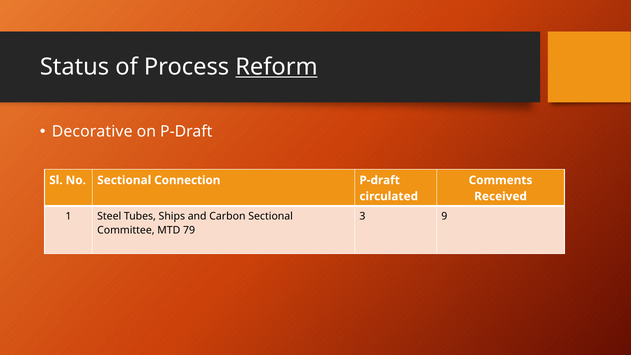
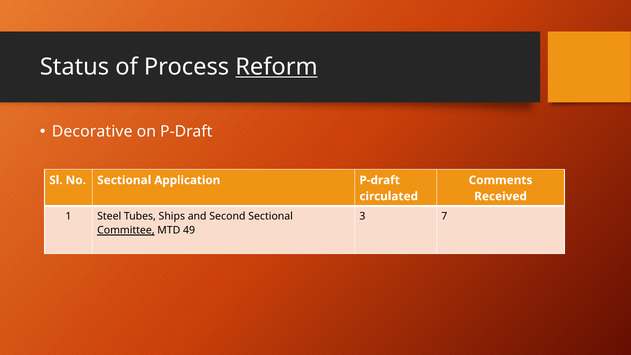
Connection: Connection -> Application
Carbon: Carbon -> Second
9: 9 -> 7
Committee underline: none -> present
79: 79 -> 49
